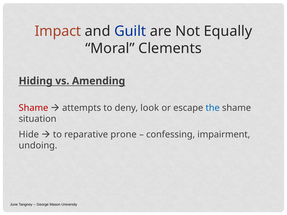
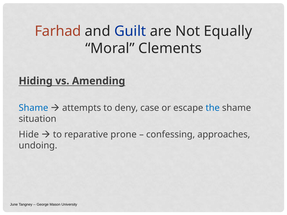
Impact: Impact -> Farhad
Shame at (33, 108) colour: red -> blue
look: look -> case
impairment: impairment -> approaches
